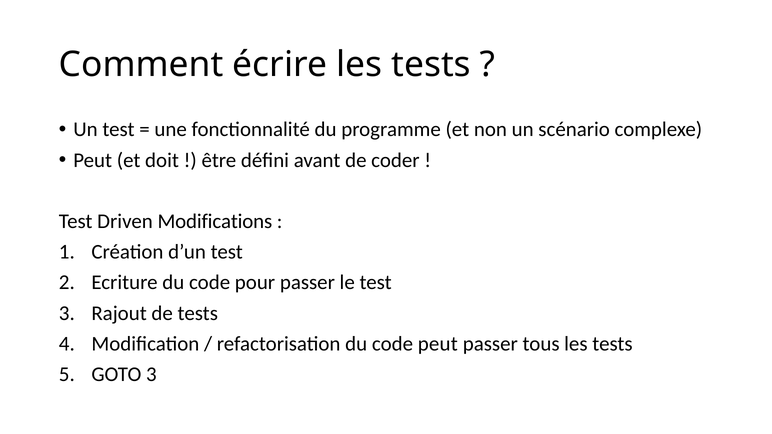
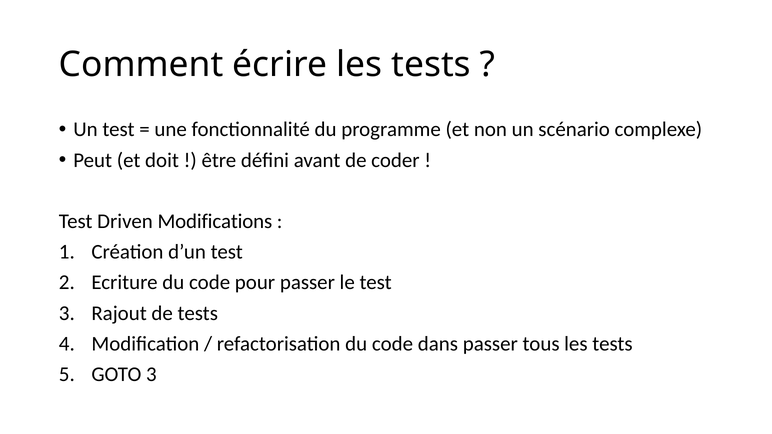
code peut: peut -> dans
